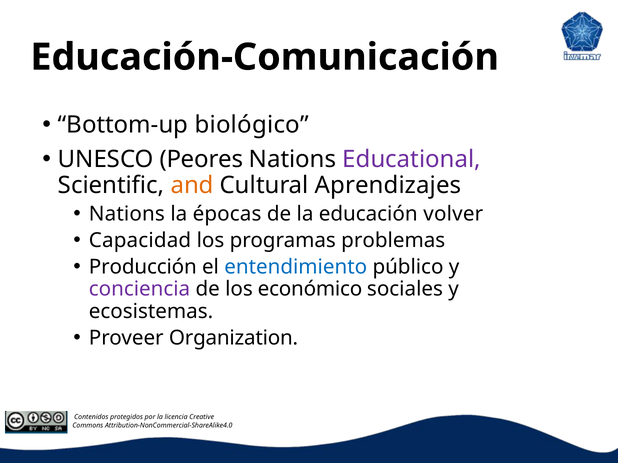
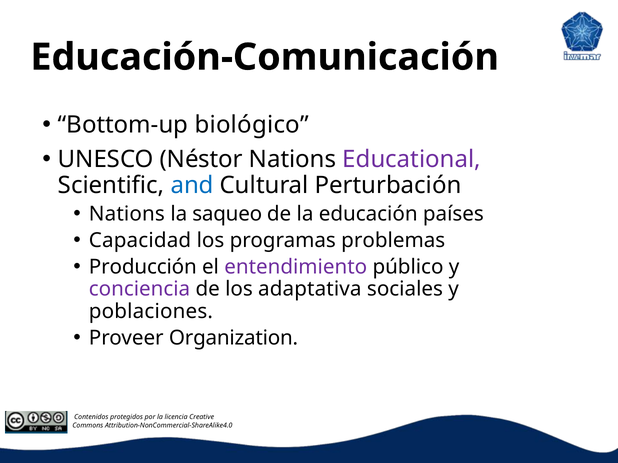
Peores: Peores -> Néstor
and colour: orange -> blue
Aprendizajes: Aprendizajes -> Perturbación
épocas: épocas -> saqueo
volver: volver -> países
entendimiento colour: blue -> purple
económico: económico -> adaptativa
ecosistemas: ecosistemas -> poblaciones
